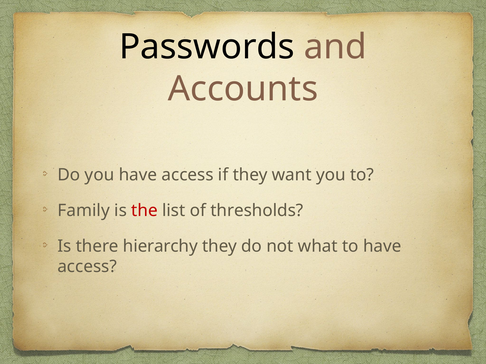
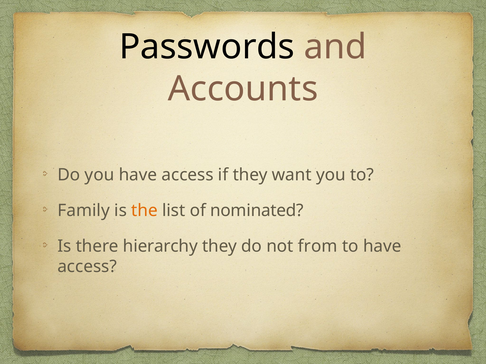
the colour: red -> orange
thresholds: thresholds -> nominated
what: what -> from
